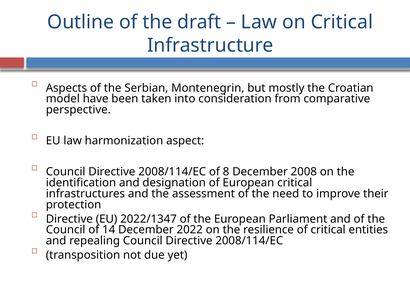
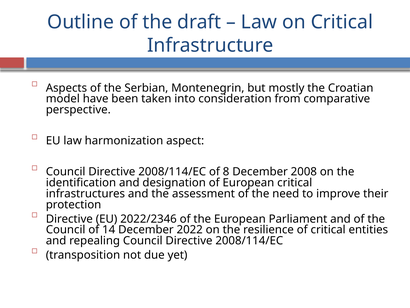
2022/1347: 2022/1347 -> 2022/2346
